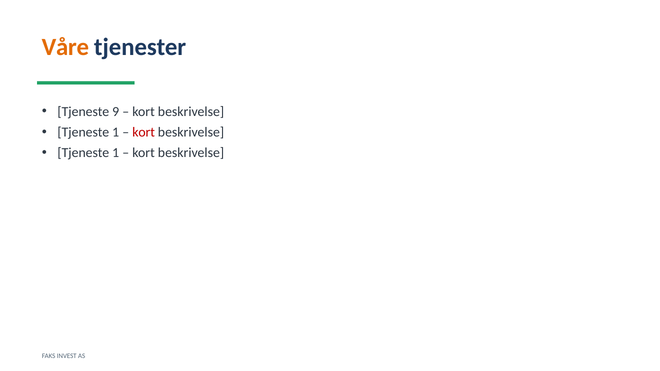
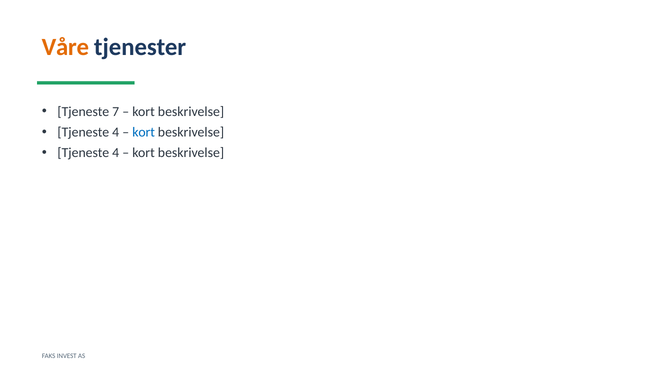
9: 9 -> 7
1 at (116, 132): 1 -> 4
kort at (144, 132) colour: red -> blue
1 at (116, 153): 1 -> 4
